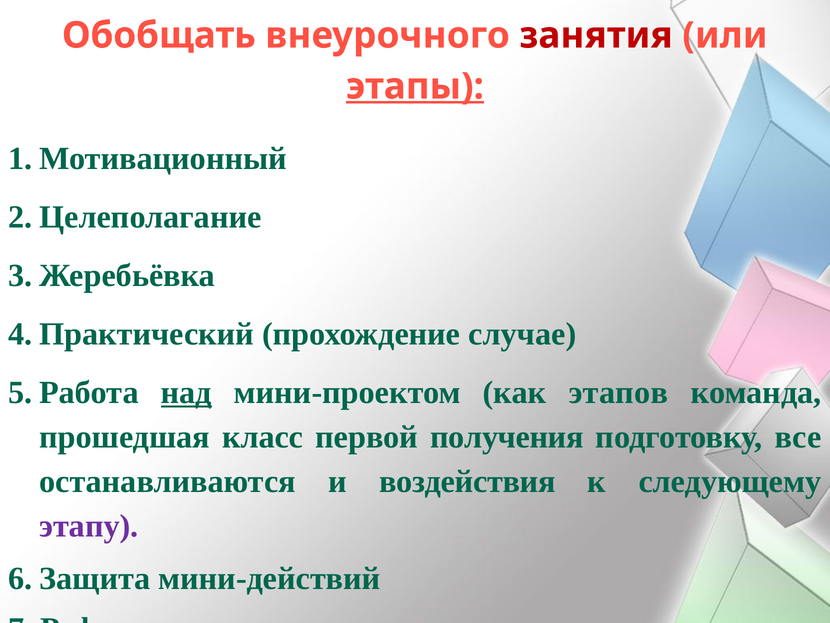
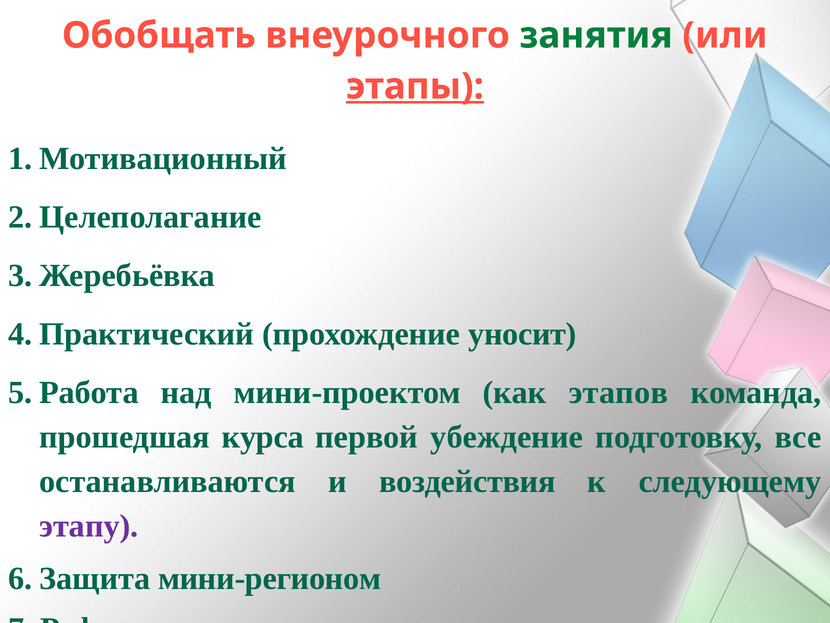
занятия colour: red -> green
случае: случае -> уносит
над underline: present -> none
класс: класс -> курса
получения: получения -> убеждение
мини-действий: мини-действий -> мини-регионом
